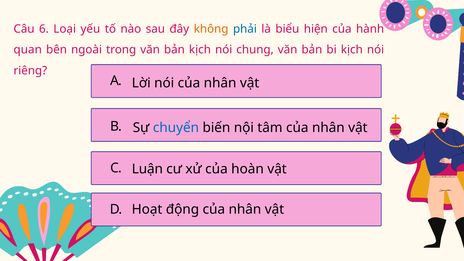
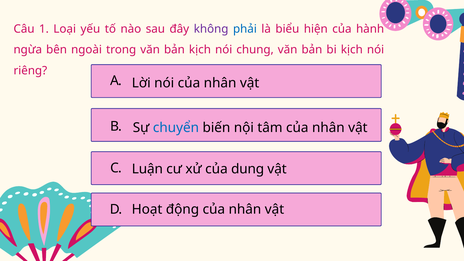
6: 6 -> 1
không colour: orange -> purple
quan: quan -> ngừa
hoàn: hoàn -> dung
